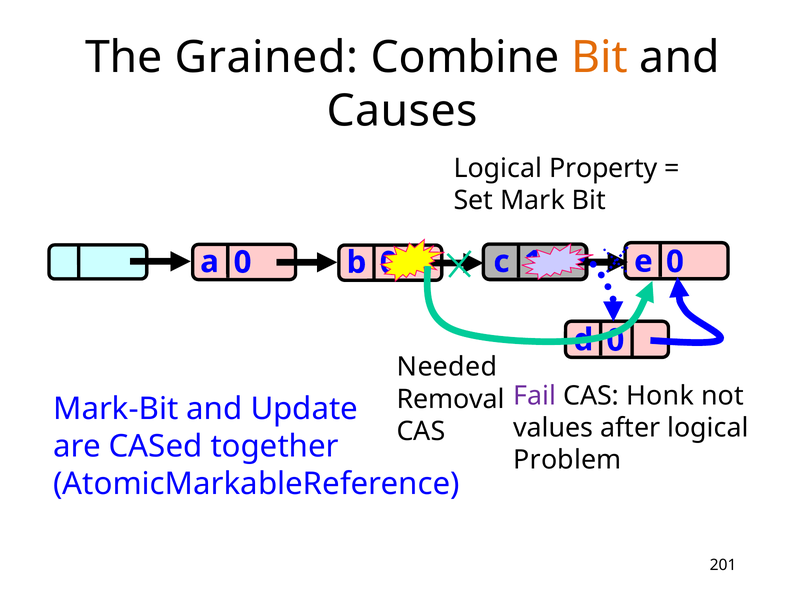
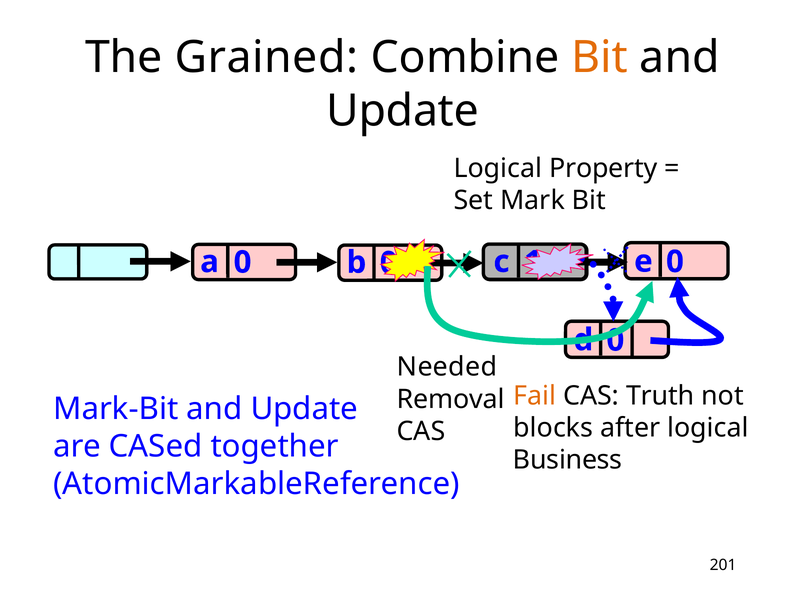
Causes at (402, 111): Causes -> Update
Fail colour: purple -> orange
Honk: Honk -> Truth
values: values -> blocks
Problem: Problem -> Business
